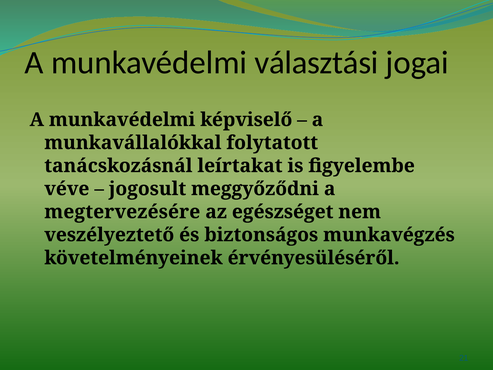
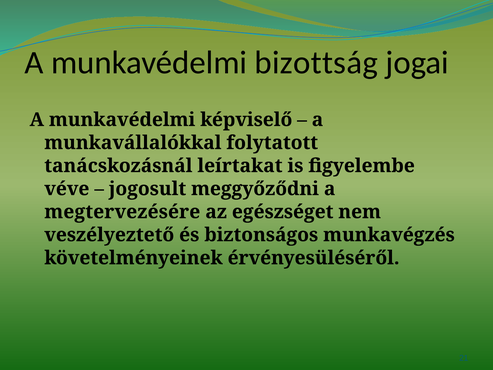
választási: választási -> bizottság
